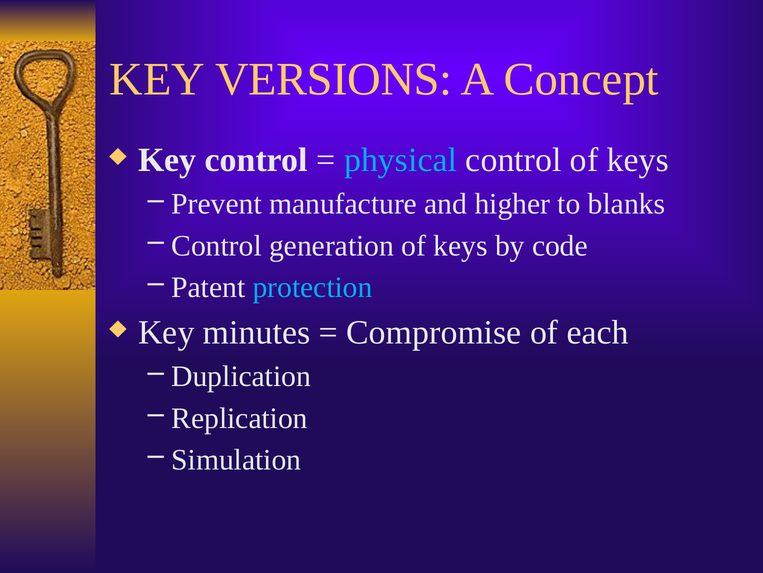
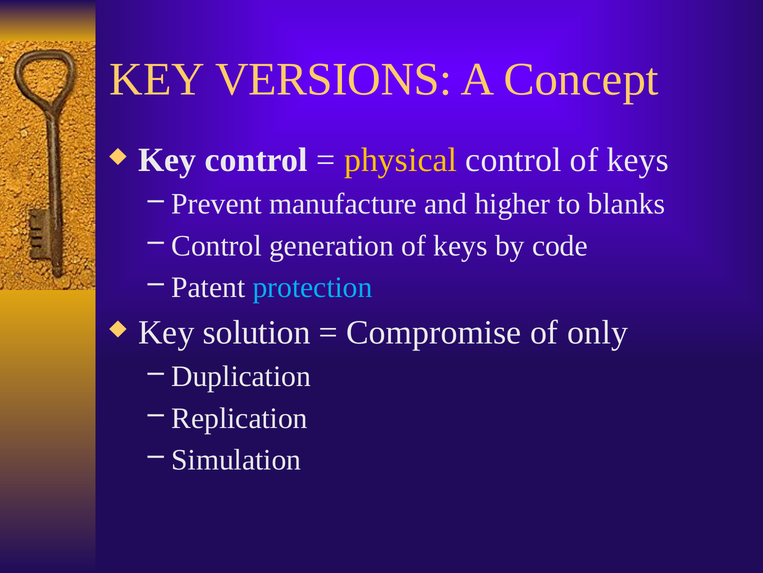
physical colour: light blue -> yellow
minutes: minutes -> solution
each: each -> only
